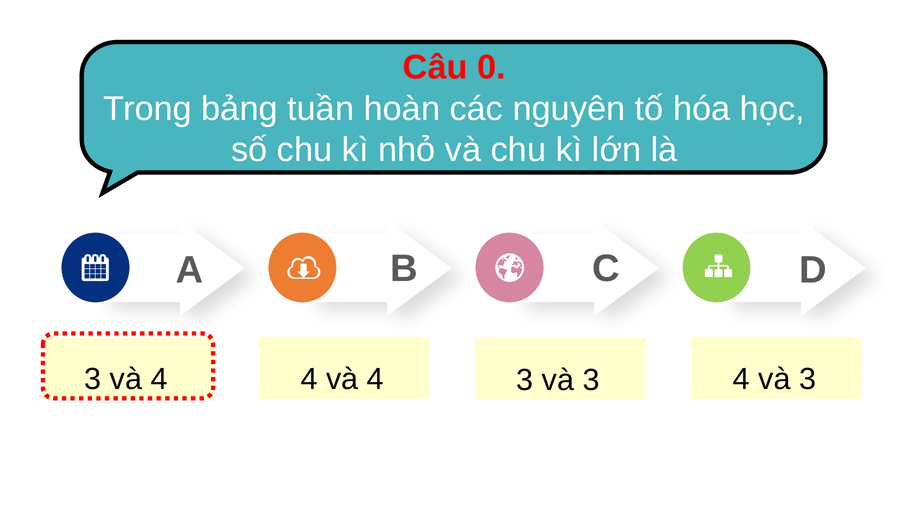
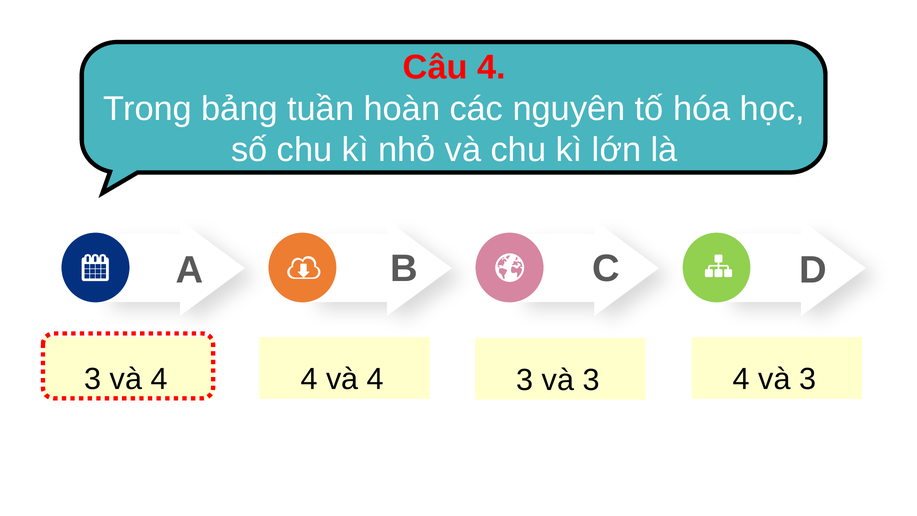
Câu 0: 0 -> 4
